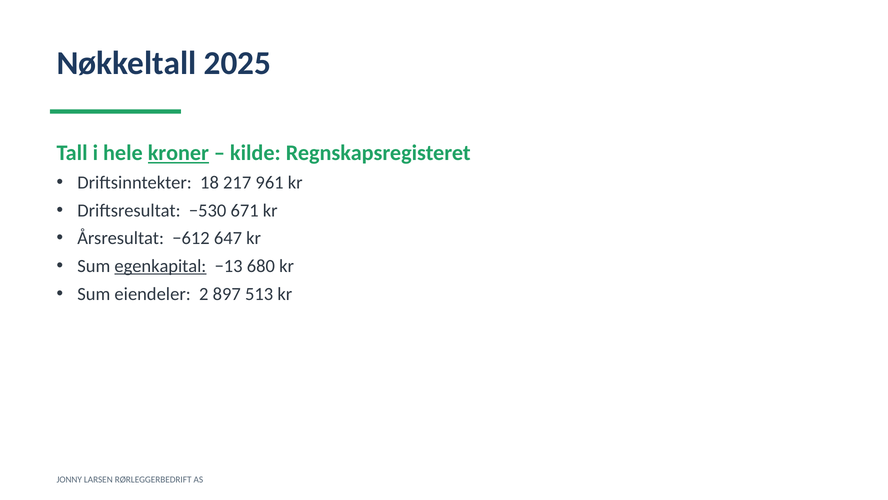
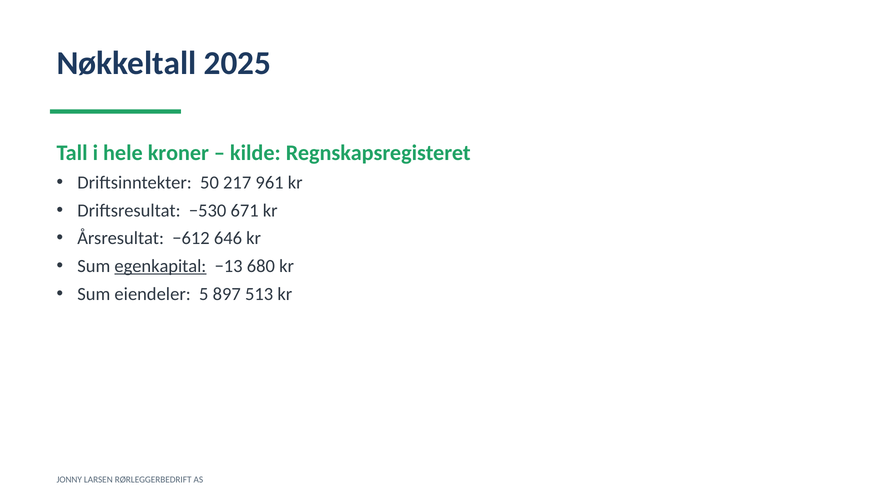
kroner underline: present -> none
18: 18 -> 50
647: 647 -> 646
2: 2 -> 5
